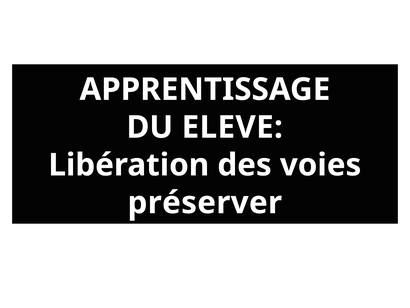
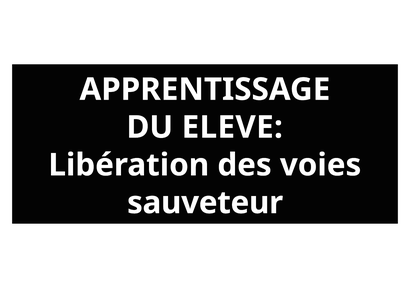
préserver: préserver -> sauveteur
